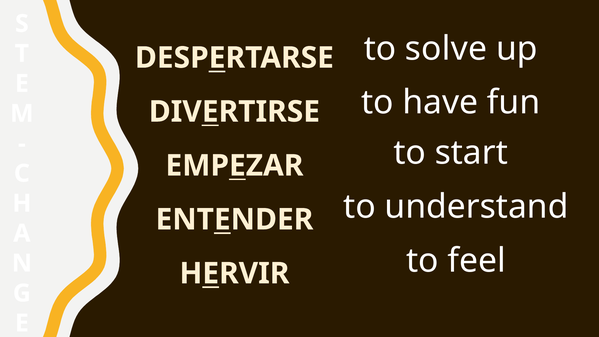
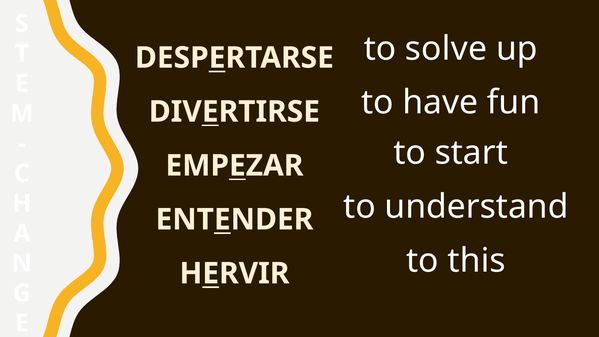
feel: feel -> this
